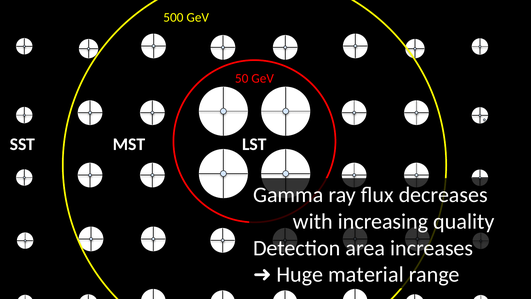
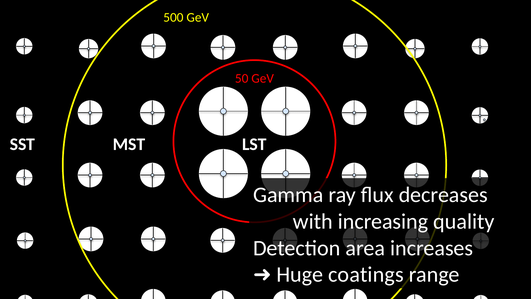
material: material -> coatings
